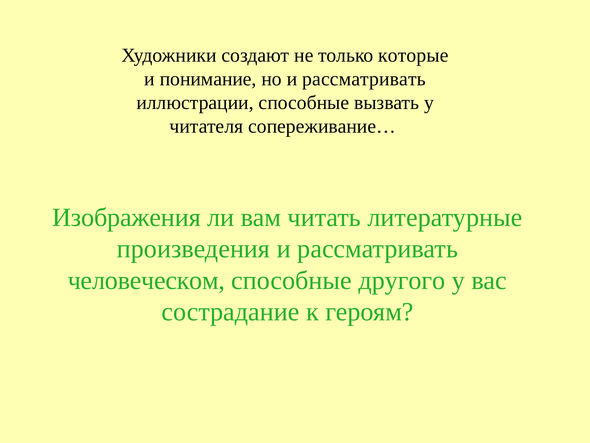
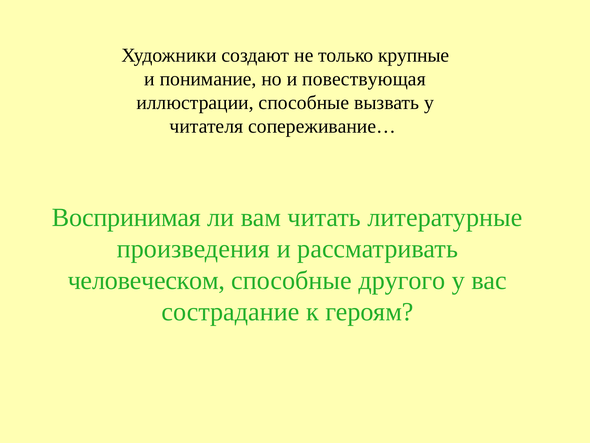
которые: которые -> крупные
но и рассматривать: рассматривать -> повествующая
Изображения: Изображения -> Воспринимая
